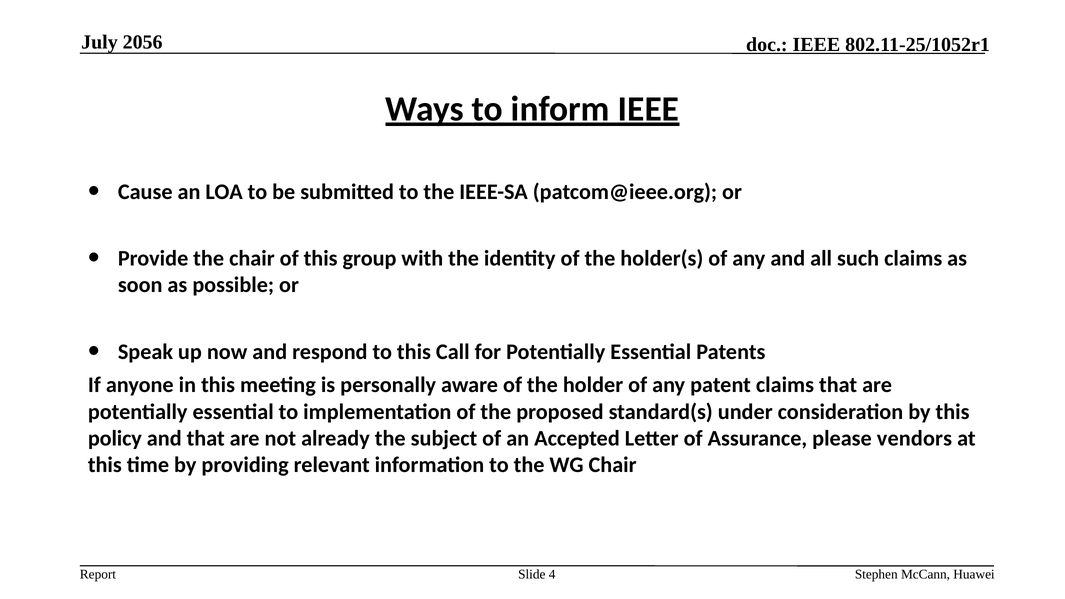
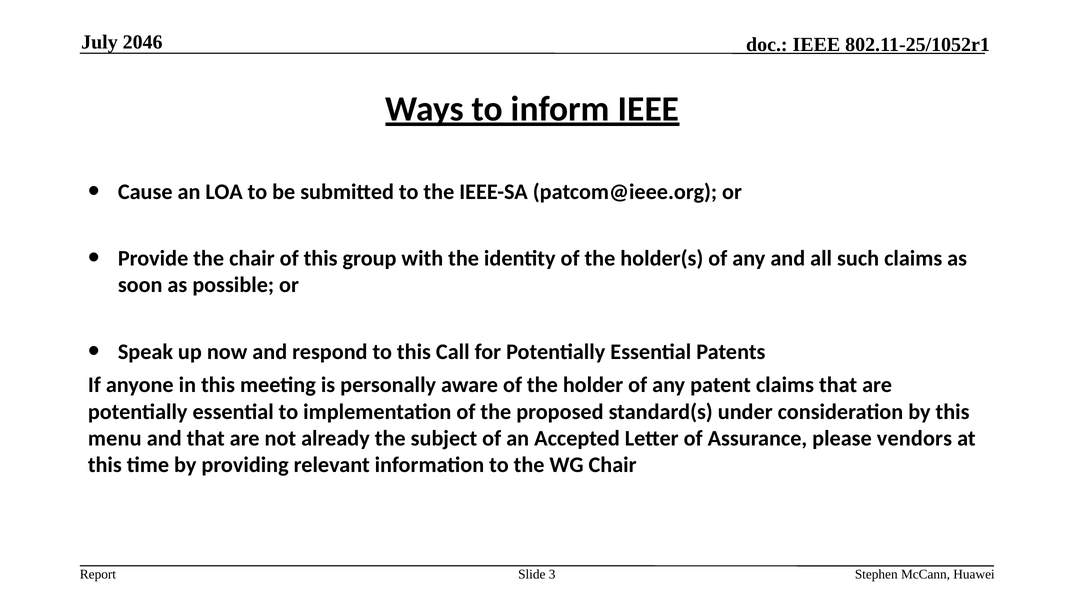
2056: 2056 -> 2046
policy: policy -> menu
4: 4 -> 3
